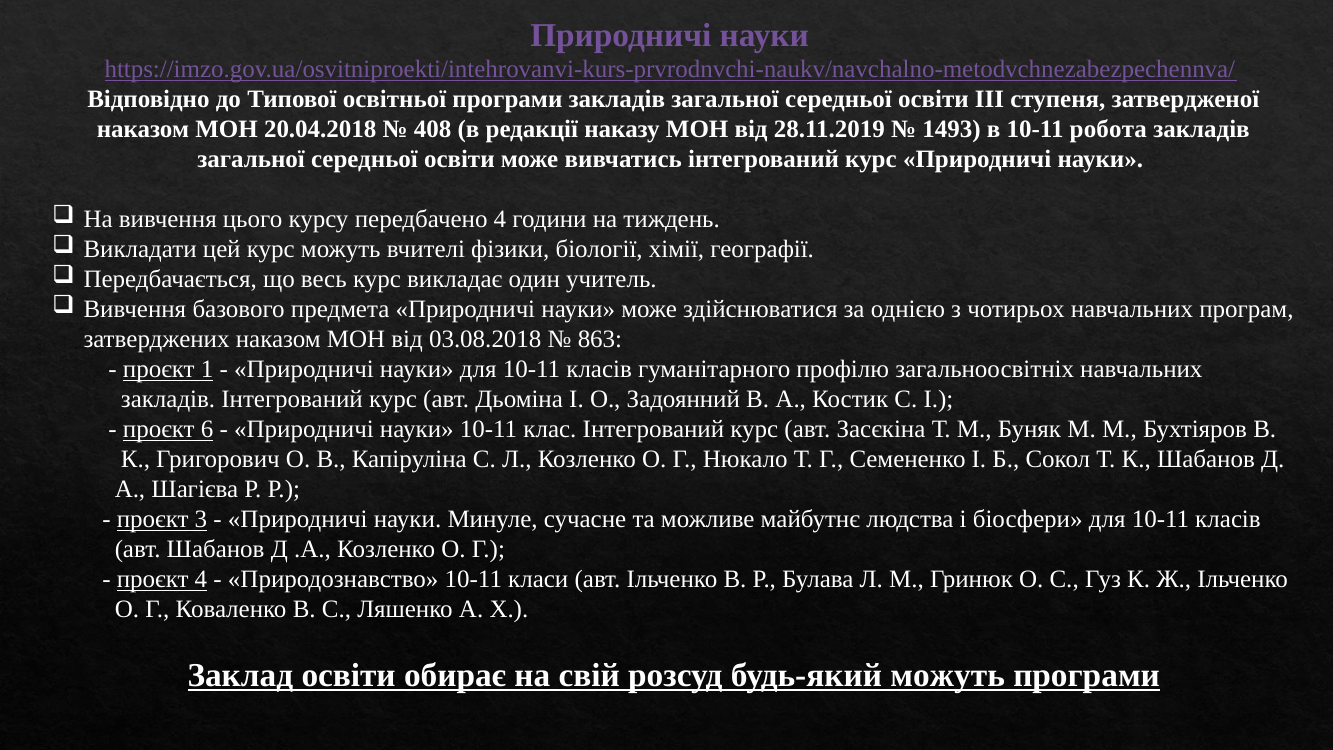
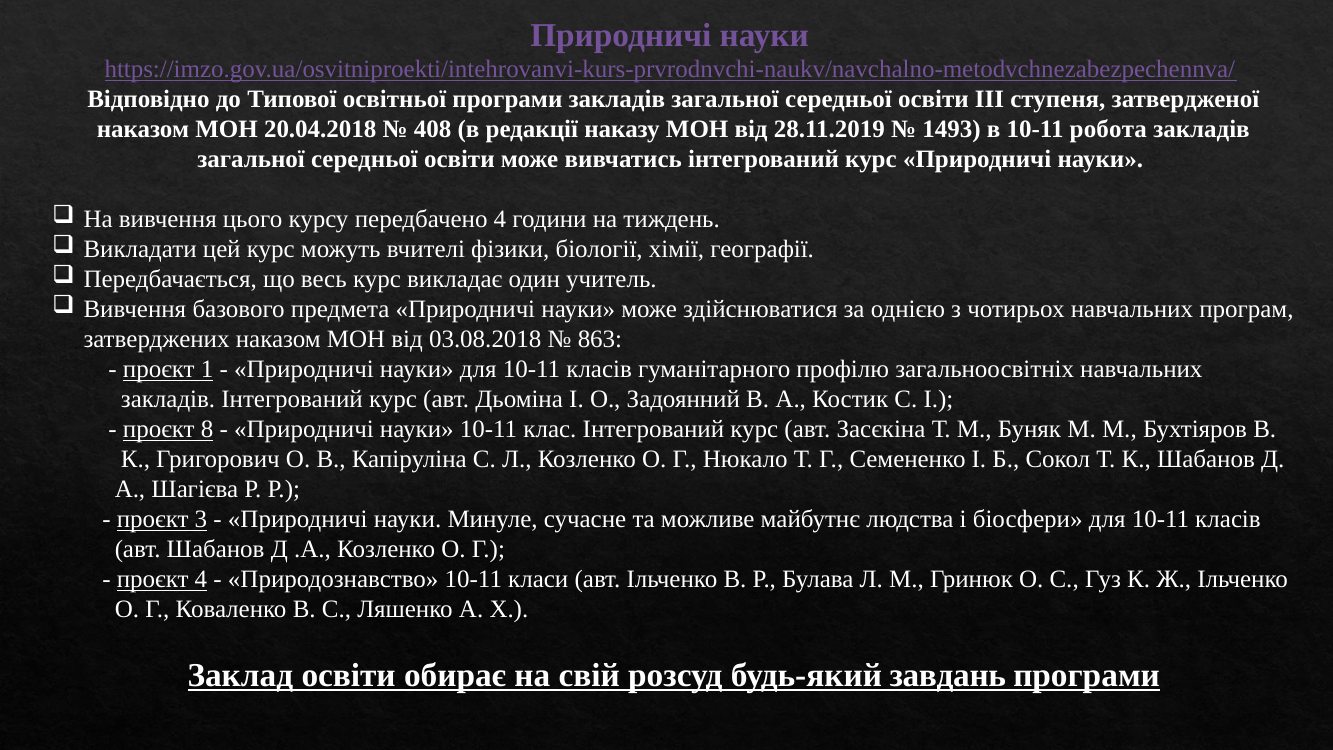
6: 6 -> 8
будь-який можуть: можуть -> завдань
